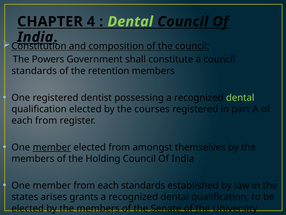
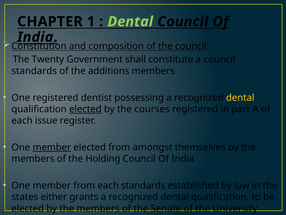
4: 4 -> 1
Powers: Powers -> Twenty
retention: retention -> additions
dental at (240, 97) colour: light green -> yellow
elected at (85, 109) underline: none -> present
each from: from -> issue
arises: arises -> either
